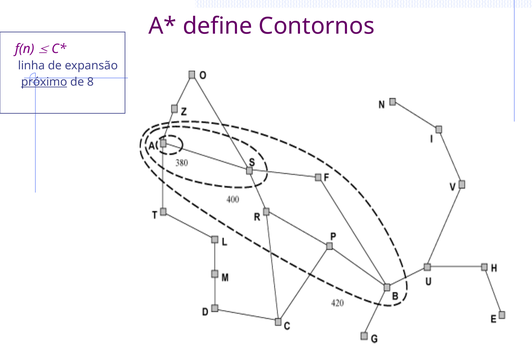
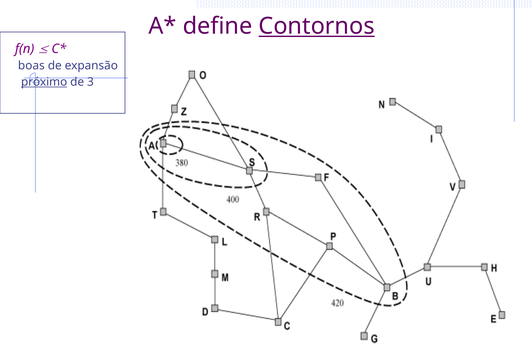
Contornos underline: none -> present
linha: linha -> boas
8: 8 -> 3
